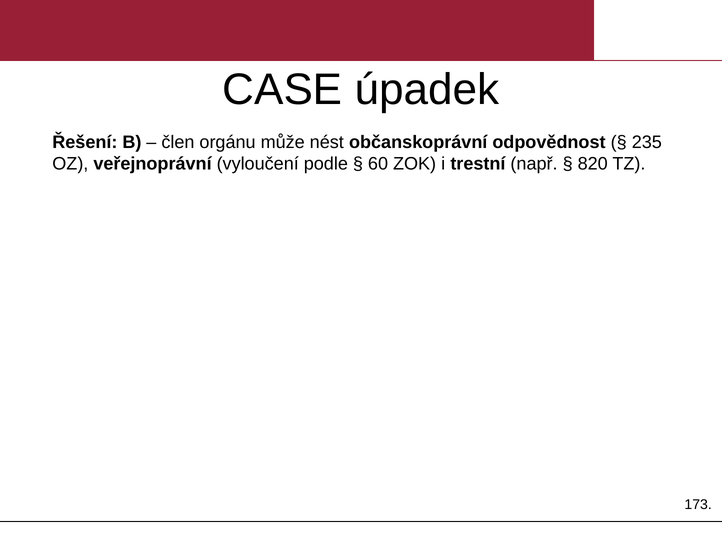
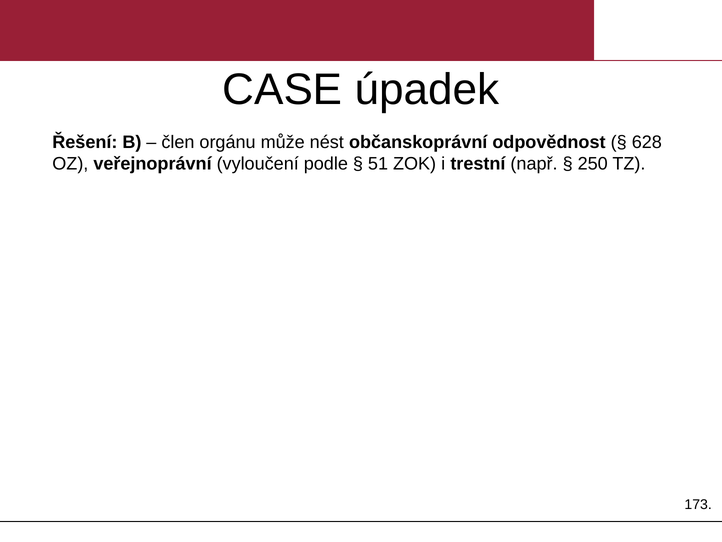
235: 235 -> 628
60: 60 -> 51
820: 820 -> 250
